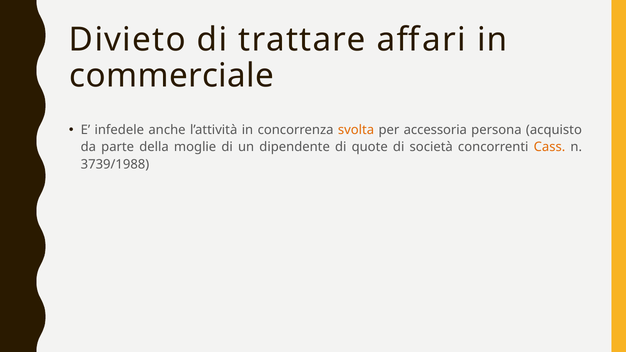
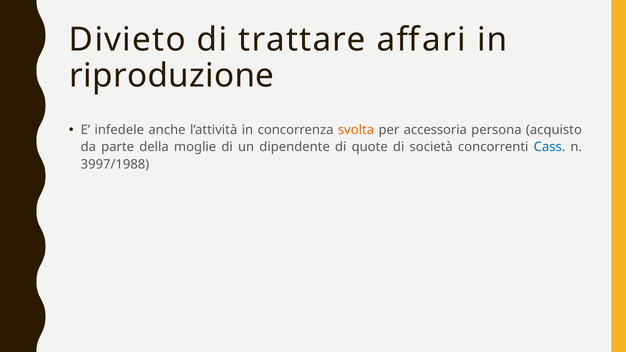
commerciale: commerciale -> riproduzione
Cass colour: orange -> blue
3739/1988: 3739/1988 -> 3997/1988
